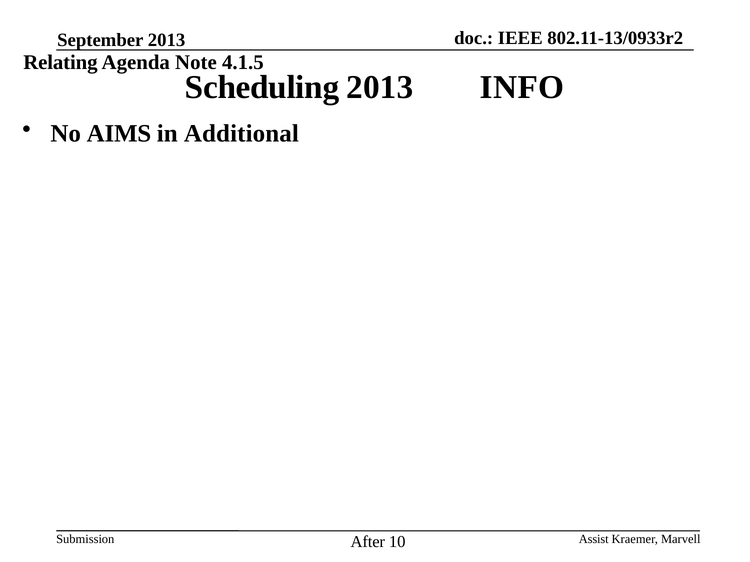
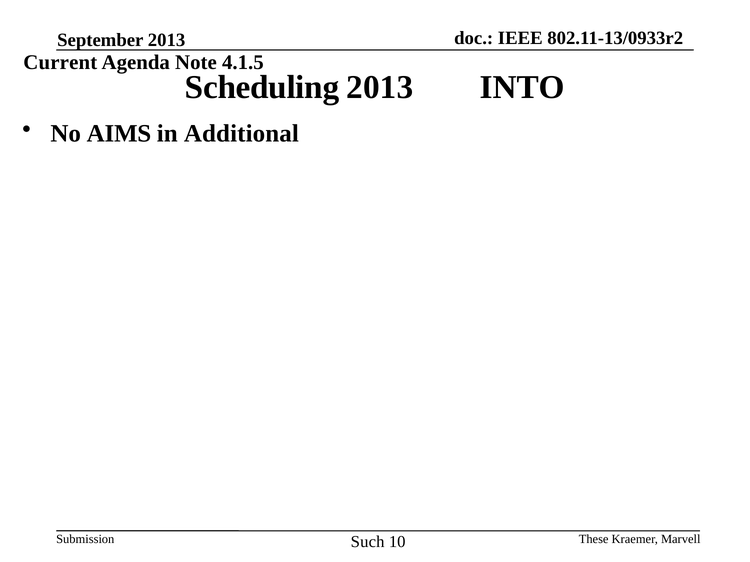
Relating: Relating -> Current
INFO: INFO -> INTO
Assist: Assist -> These
After: After -> Such
